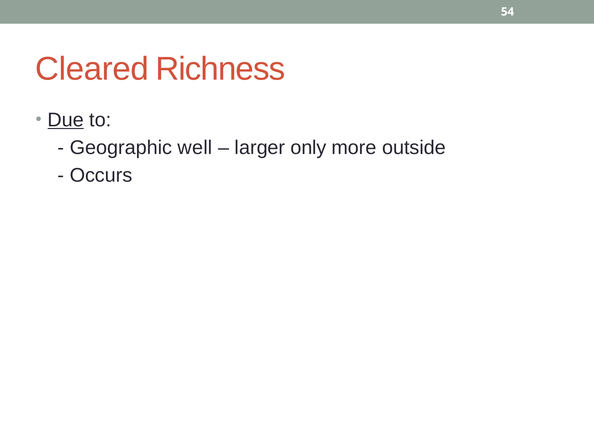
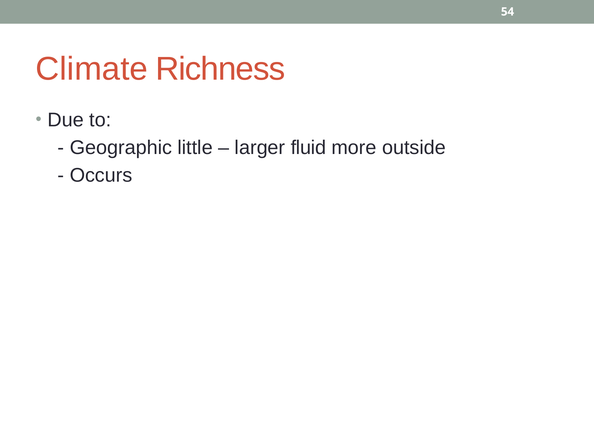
Cleared: Cleared -> Climate
Due underline: present -> none
well: well -> little
only: only -> fluid
